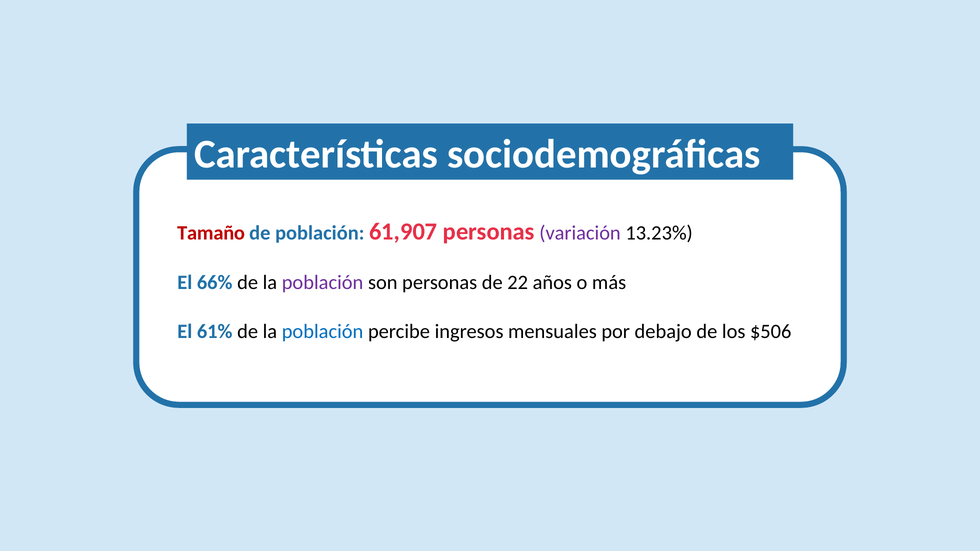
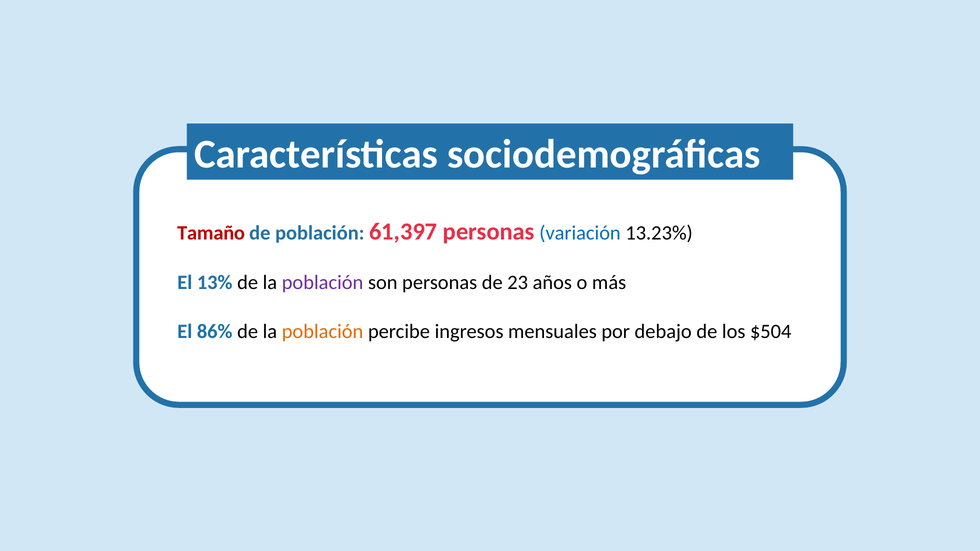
61,907: 61,907 -> 61,397
variación colour: purple -> blue
66%: 66% -> 13%
22: 22 -> 23
61%: 61% -> 86%
población at (323, 332) colour: blue -> orange
$506: $506 -> $504
